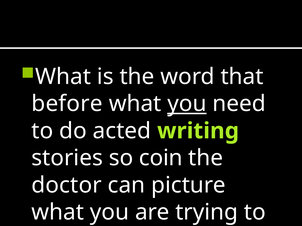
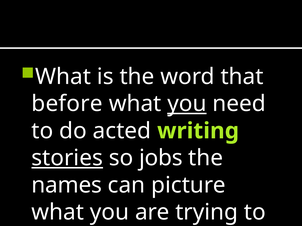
stories underline: none -> present
coin: coin -> jobs
doctor: doctor -> names
